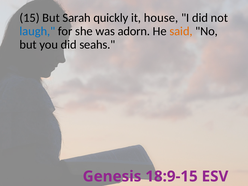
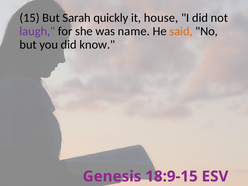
laugh colour: blue -> purple
adorn: adorn -> name
seahs: seahs -> know
